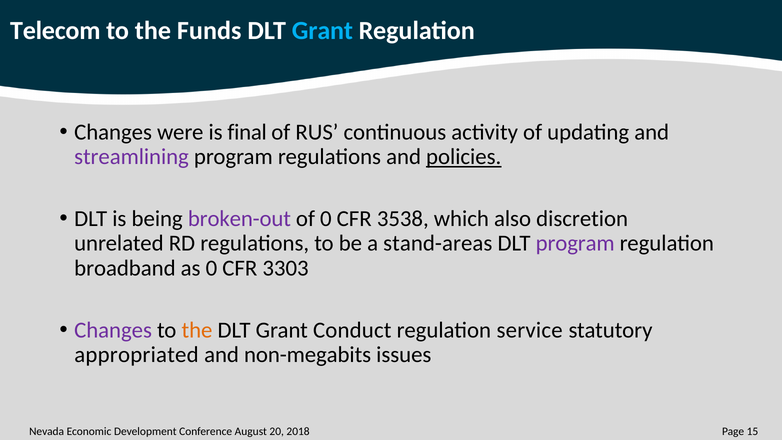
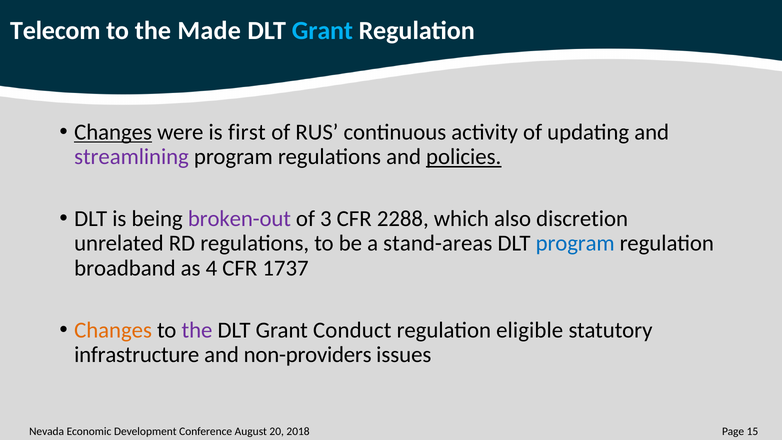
Funds: Funds -> Made
Changes at (113, 132) underline: none -> present
final: final -> first
of 0: 0 -> 3
3538: 3538 -> 2288
program at (575, 243) colour: purple -> blue
as 0: 0 -> 4
3303: 3303 -> 1737
Changes at (113, 330) colour: purple -> orange
the at (197, 330) colour: orange -> purple
service: service -> eligible
appropriated: appropriated -> infrastructure
non-megabits: non-megabits -> non-providers
